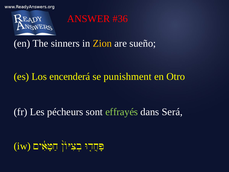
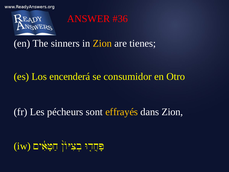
sueño: sueño -> tienes
punishment: punishment -> consumidor
effrayés colour: light green -> yellow
dans Será: Será -> Zion
